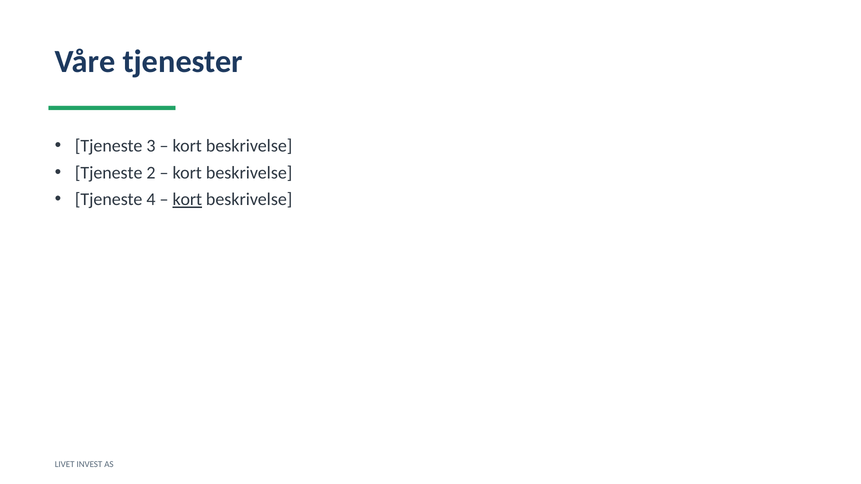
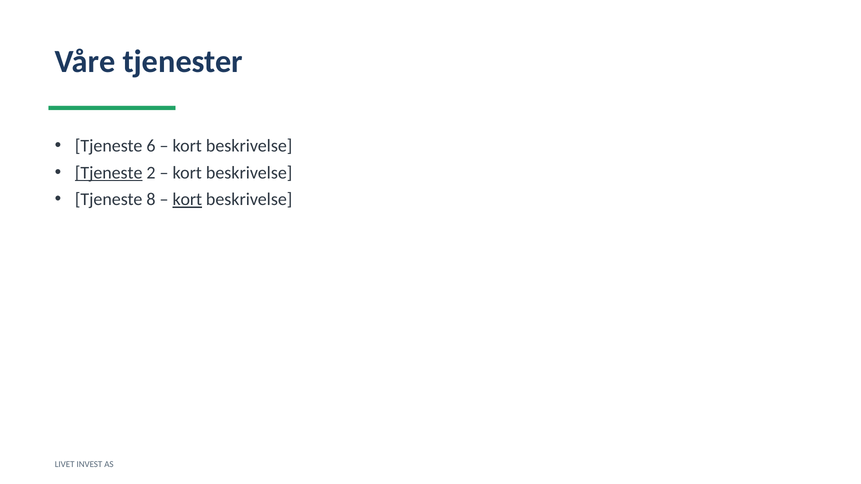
3: 3 -> 6
Tjeneste at (109, 173) underline: none -> present
4: 4 -> 8
